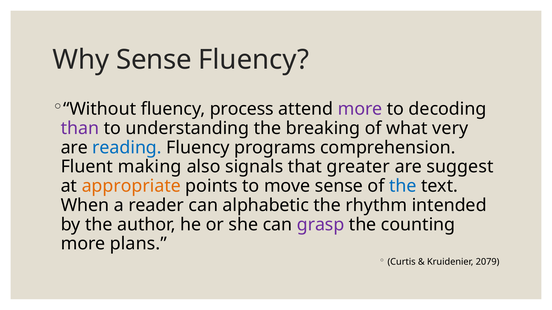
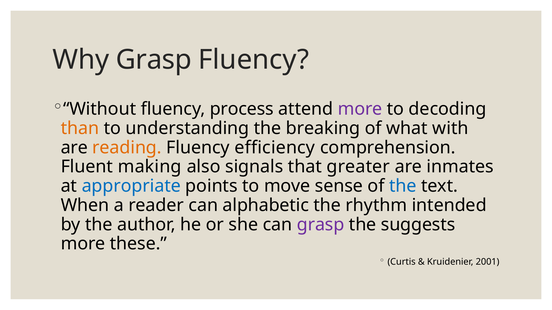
Why Sense: Sense -> Grasp
than colour: purple -> orange
very: very -> with
reading colour: blue -> orange
programs: programs -> efficiency
suggest: suggest -> inmates
appropriate colour: orange -> blue
counting: counting -> suggests
plans: plans -> these
2079: 2079 -> 2001
